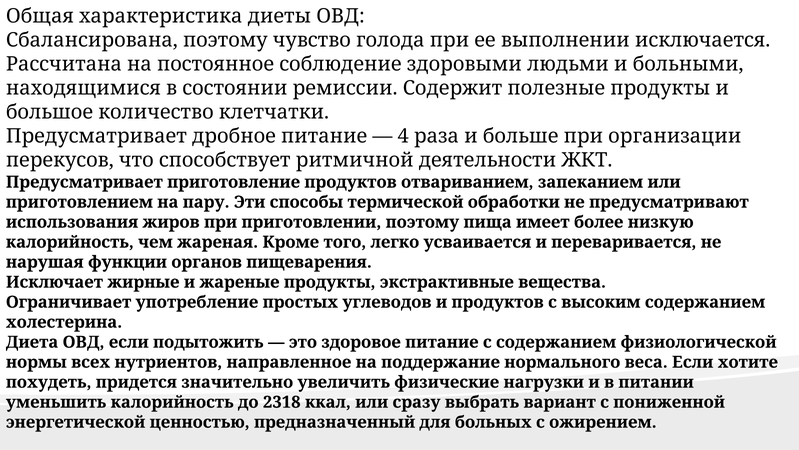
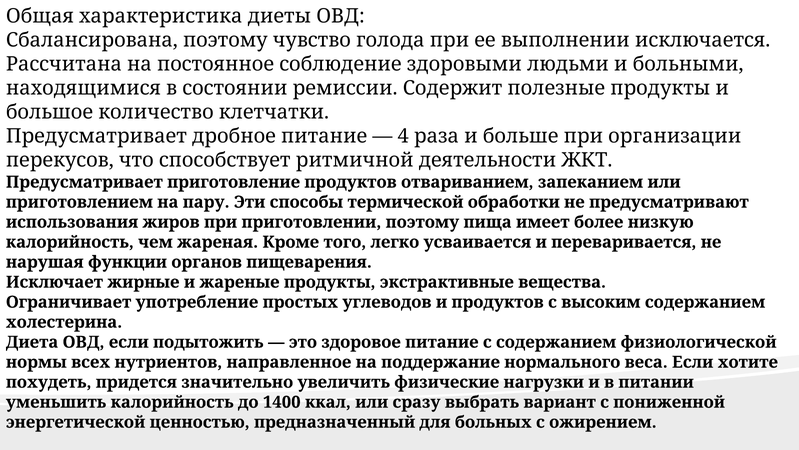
2318: 2318 -> 1400
